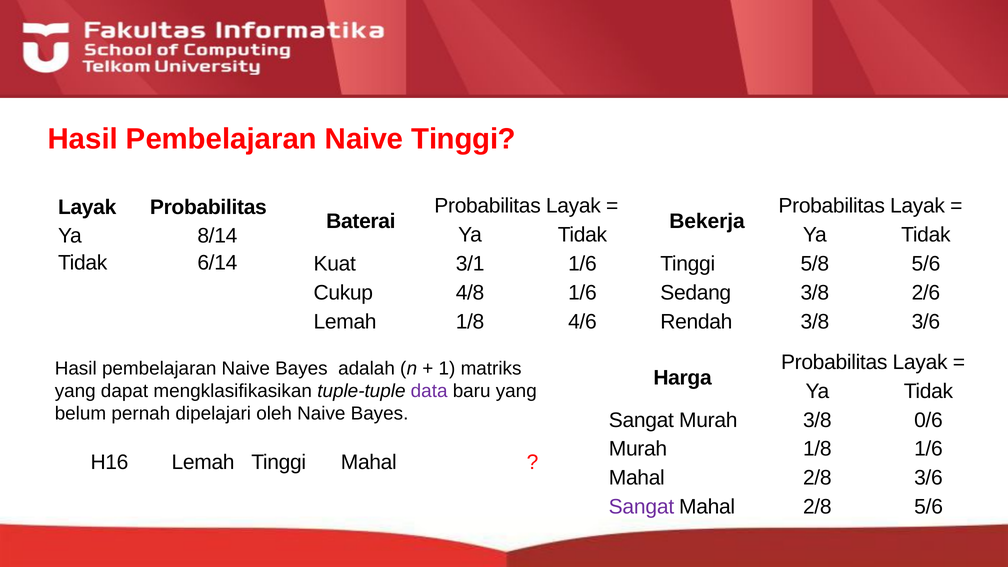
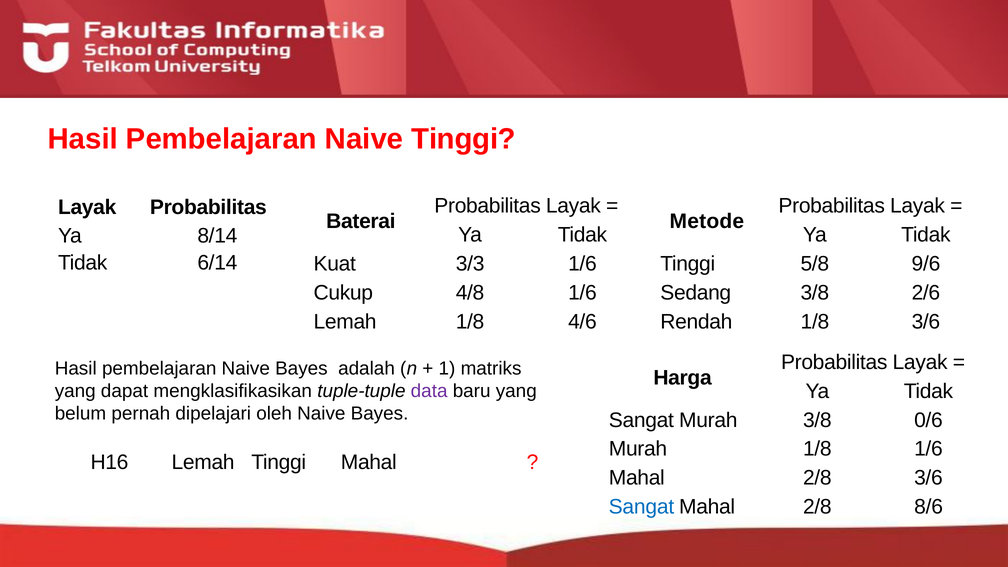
Bekerja: Bekerja -> Metode
3/1: 3/1 -> 3/3
5/8 5/6: 5/6 -> 9/6
Rendah 3/8: 3/8 -> 1/8
Sangat at (641, 507) colour: purple -> blue
2/8 5/6: 5/6 -> 8/6
